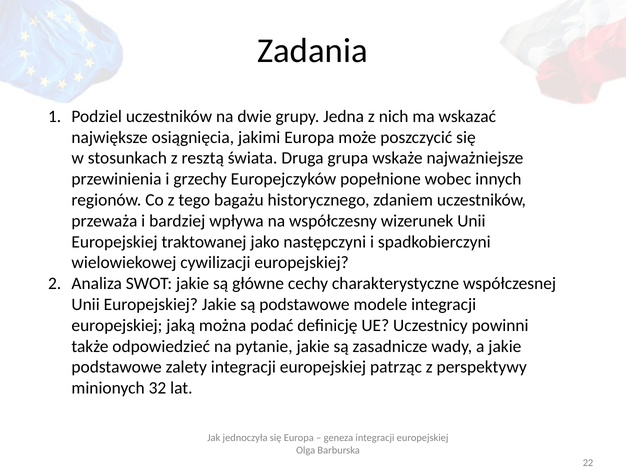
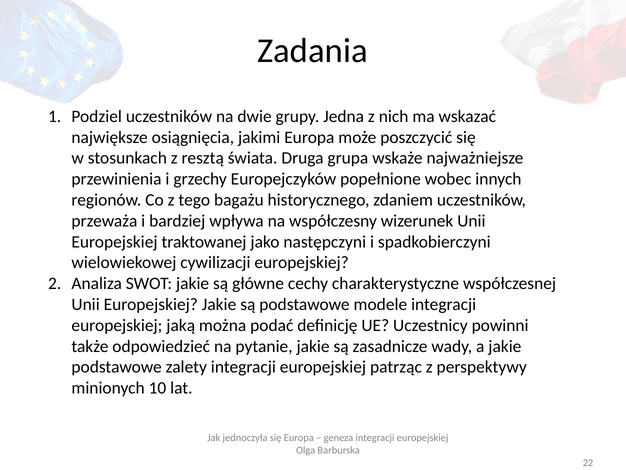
32: 32 -> 10
